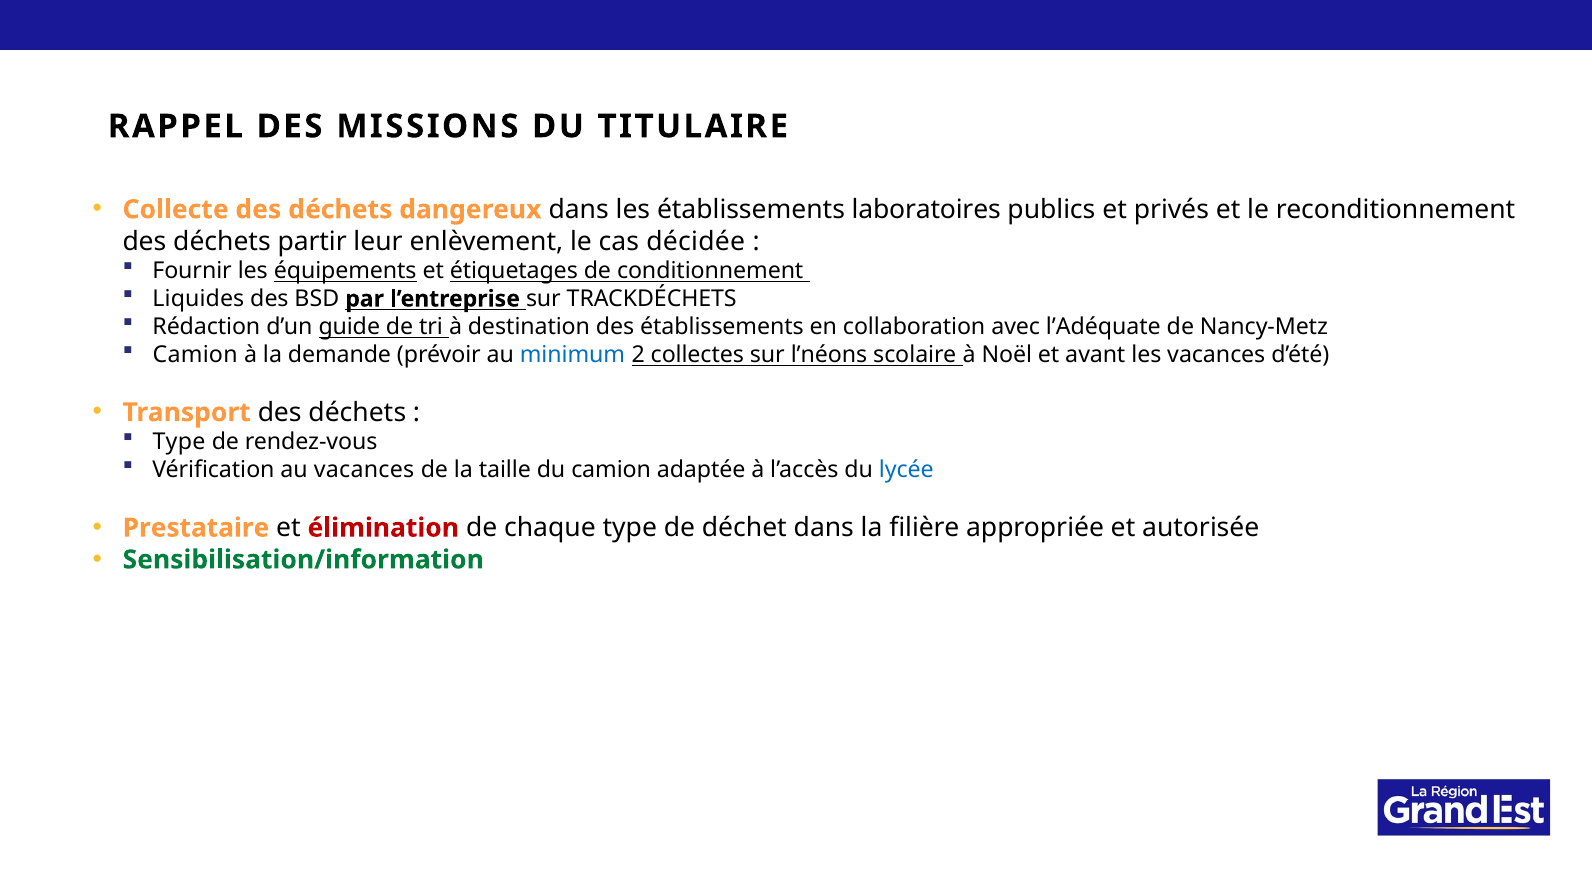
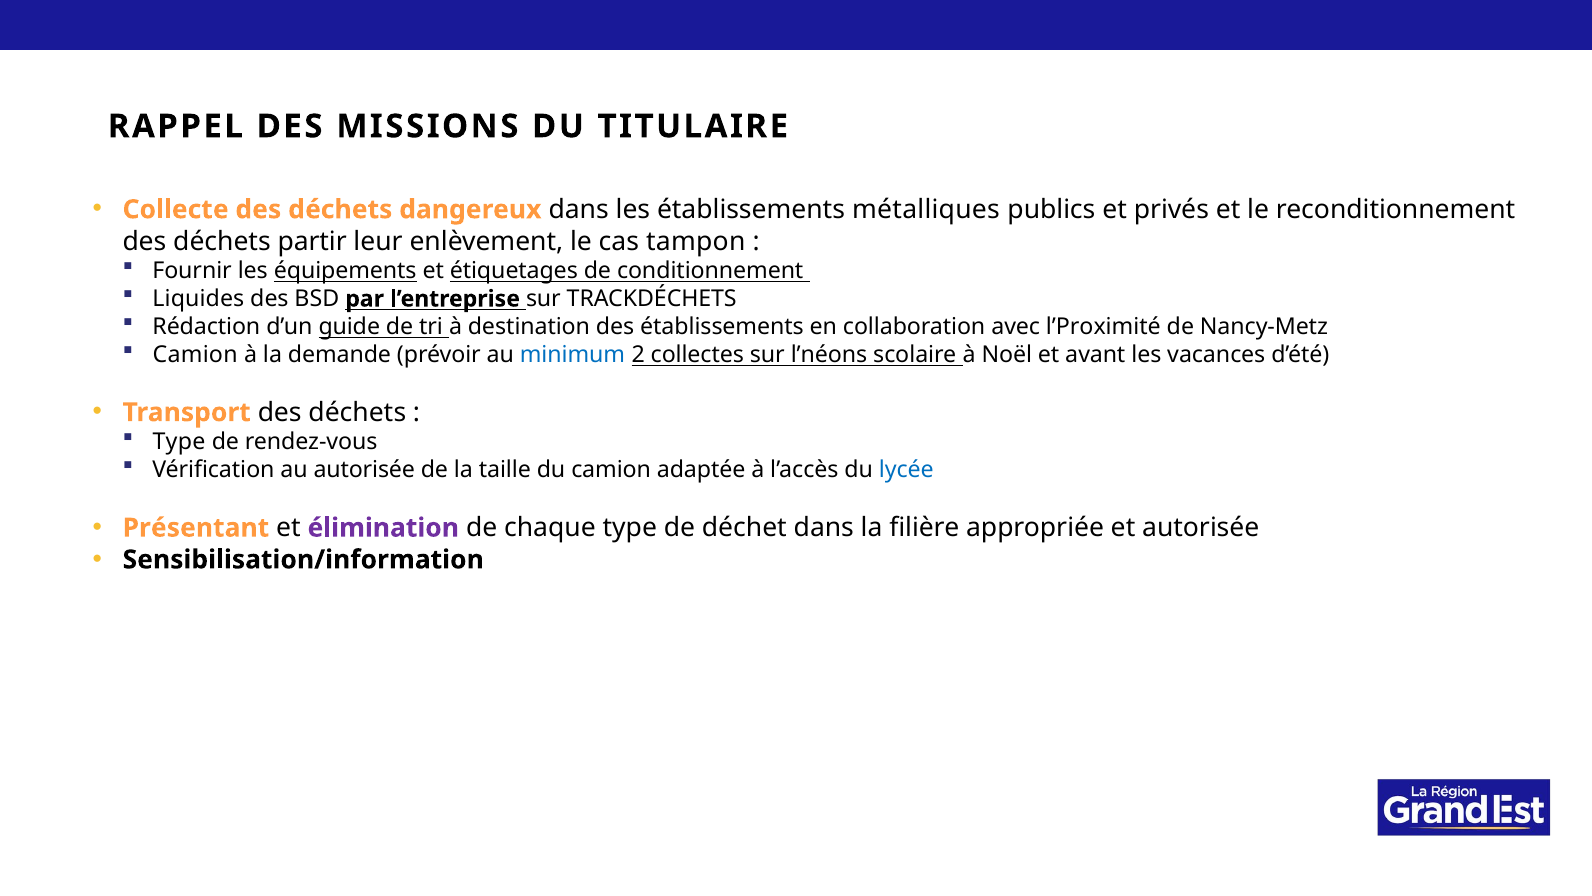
laboratoires: laboratoires -> métalliques
décidée: décidée -> tampon
l’Adéquate: l’Adéquate -> l’Proximité
au vacances: vacances -> autorisée
Prestataire: Prestataire -> Présentant
élimination colour: red -> purple
Sensibilisation/information colour: green -> black
